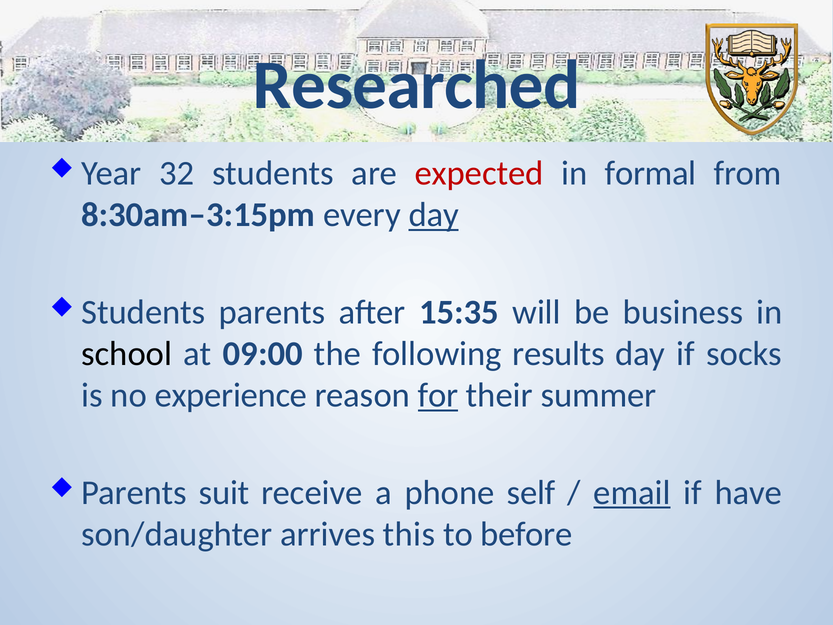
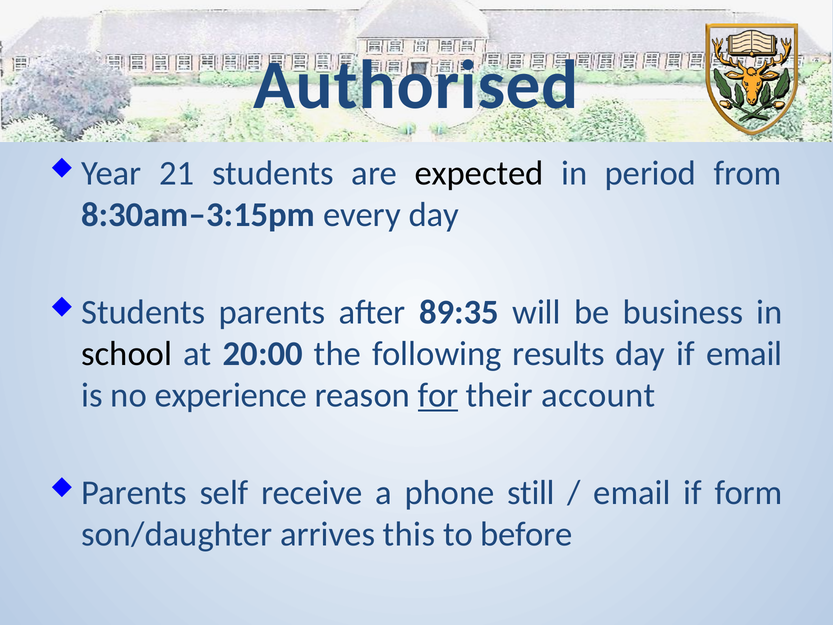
Researched: Researched -> Authorised
32: 32 -> 21
expected colour: red -> black
formal: formal -> period
day at (434, 215) underline: present -> none
15:35: 15:35 -> 89:35
09:00: 09:00 -> 20:00
if socks: socks -> email
summer: summer -> account
suit: suit -> self
self: self -> still
email at (632, 493) underline: present -> none
have: have -> form
